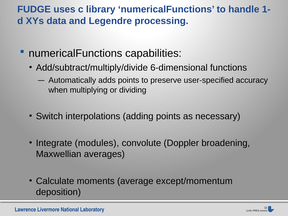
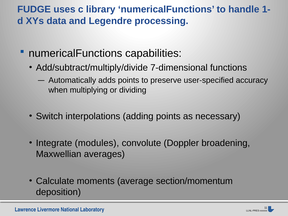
6-dimensional: 6-dimensional -> 7-dimensional
except/momentum: except/momentum -> section/momentum
